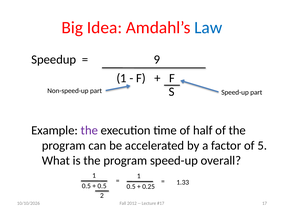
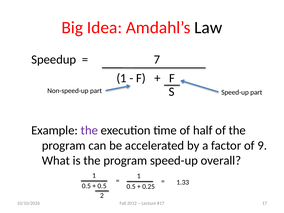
Law colour: blue -> black
9: 9 -> 7
5: 5 -> 9
